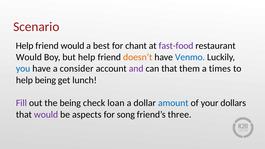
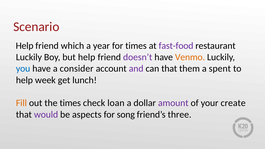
friend would: would -> which
best: best -> year
for chant: chant -> times
Would at (29, 57): Would -> Luckily
doesn’t colour: orange -> purple
Venmo colour: blue -> orange
times: times -> spent
help being: being -> week
Fill colour: purple -> orange
the being: being -> times
amount colour: blue -> purple
dollars: dollars -> create
